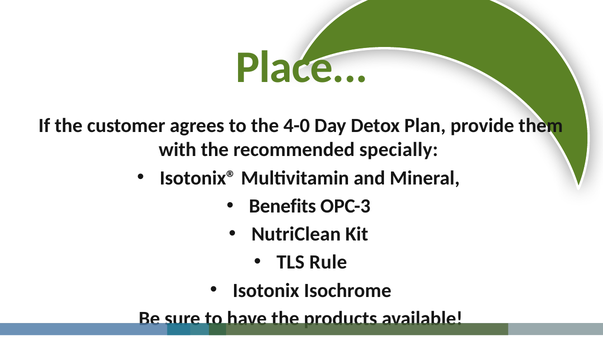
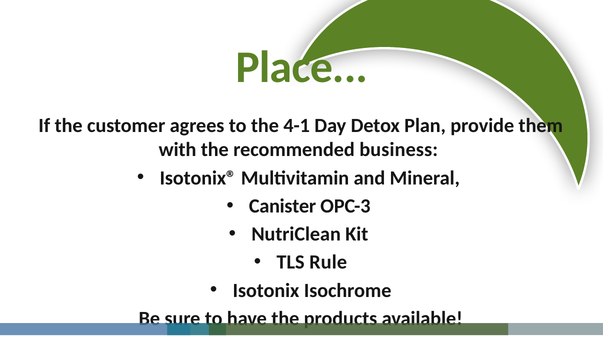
4-0: 4-0 -> 4-1
specially: specially -> business
Benefits: Benefits -> Canister
